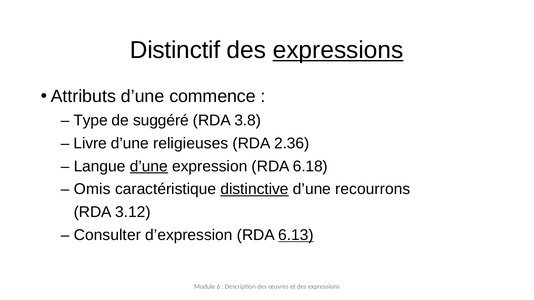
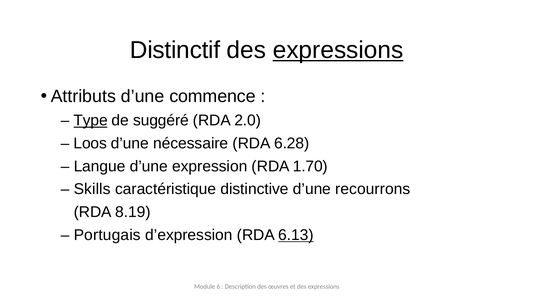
Type underline: none -> present
3.8: 3.8 -> 2.0
Livre: Livre -> Loos
religieuses: religieuses -> nécessaire
2.36: 2.36 -> 6.28
d’une at (149, 166) underline: present -> none
6.18: 6.18 -> 1.70
Omis: Omis -> Skills
distinctive underline: present -> none
3.12: 3.12 -> 8.19
Consulter: Consulter -> Portugais
